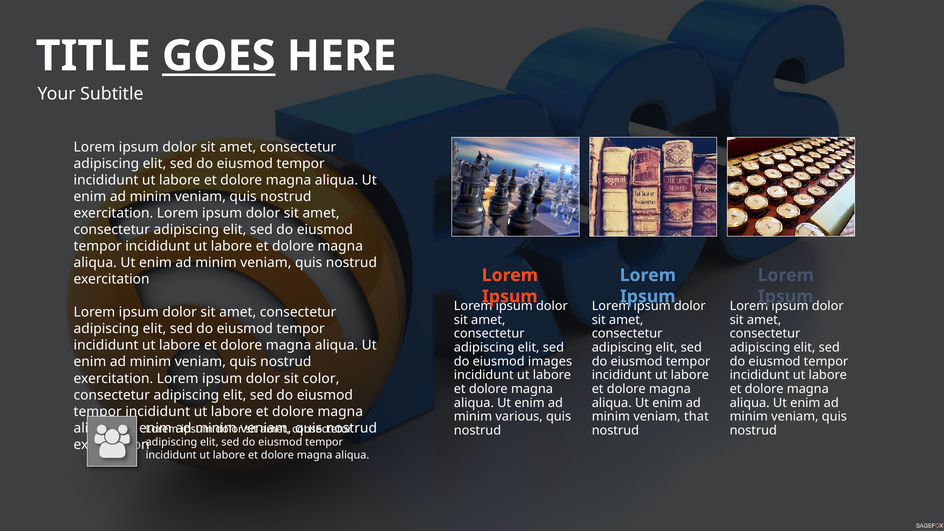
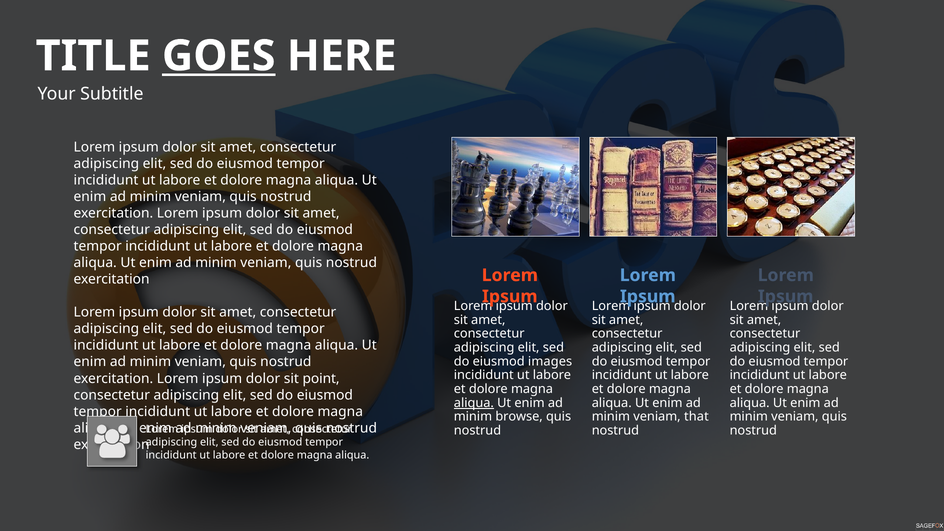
color: color -> point
aliqua at (474, 403) underline: none -> present
various: various -> browse
